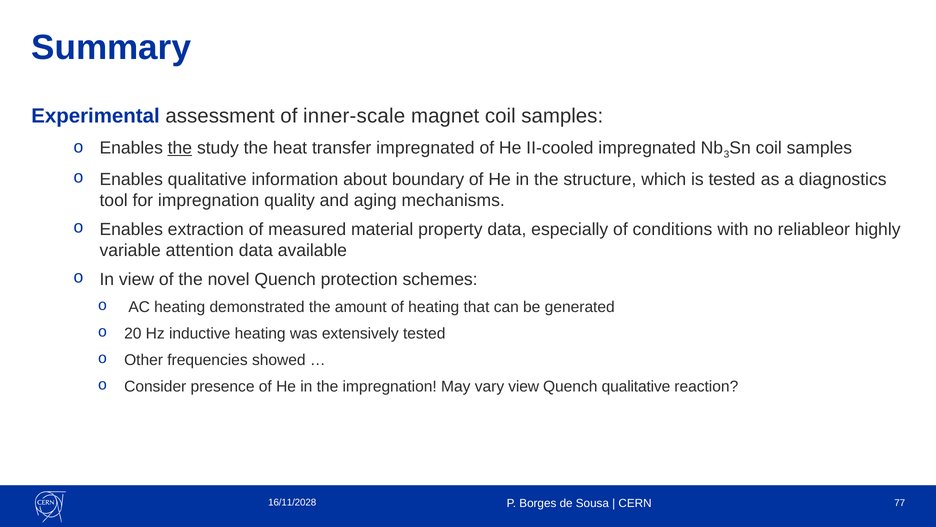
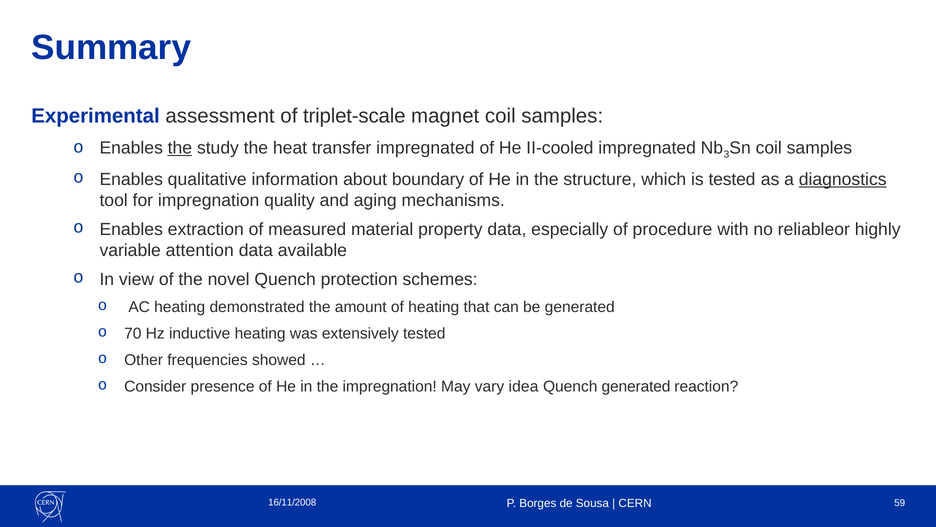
inner-scale: inner-scale -> triplet-scale
diagnostics underline: none -> present
conditions: conditions -> procedure
20: 20 -> 70
vary view: view -> idea
Quench qualitative: qualitative -> generated
77: 77 -> 59
16/11/2028: 16/11/2028 -> 16/11/2008
